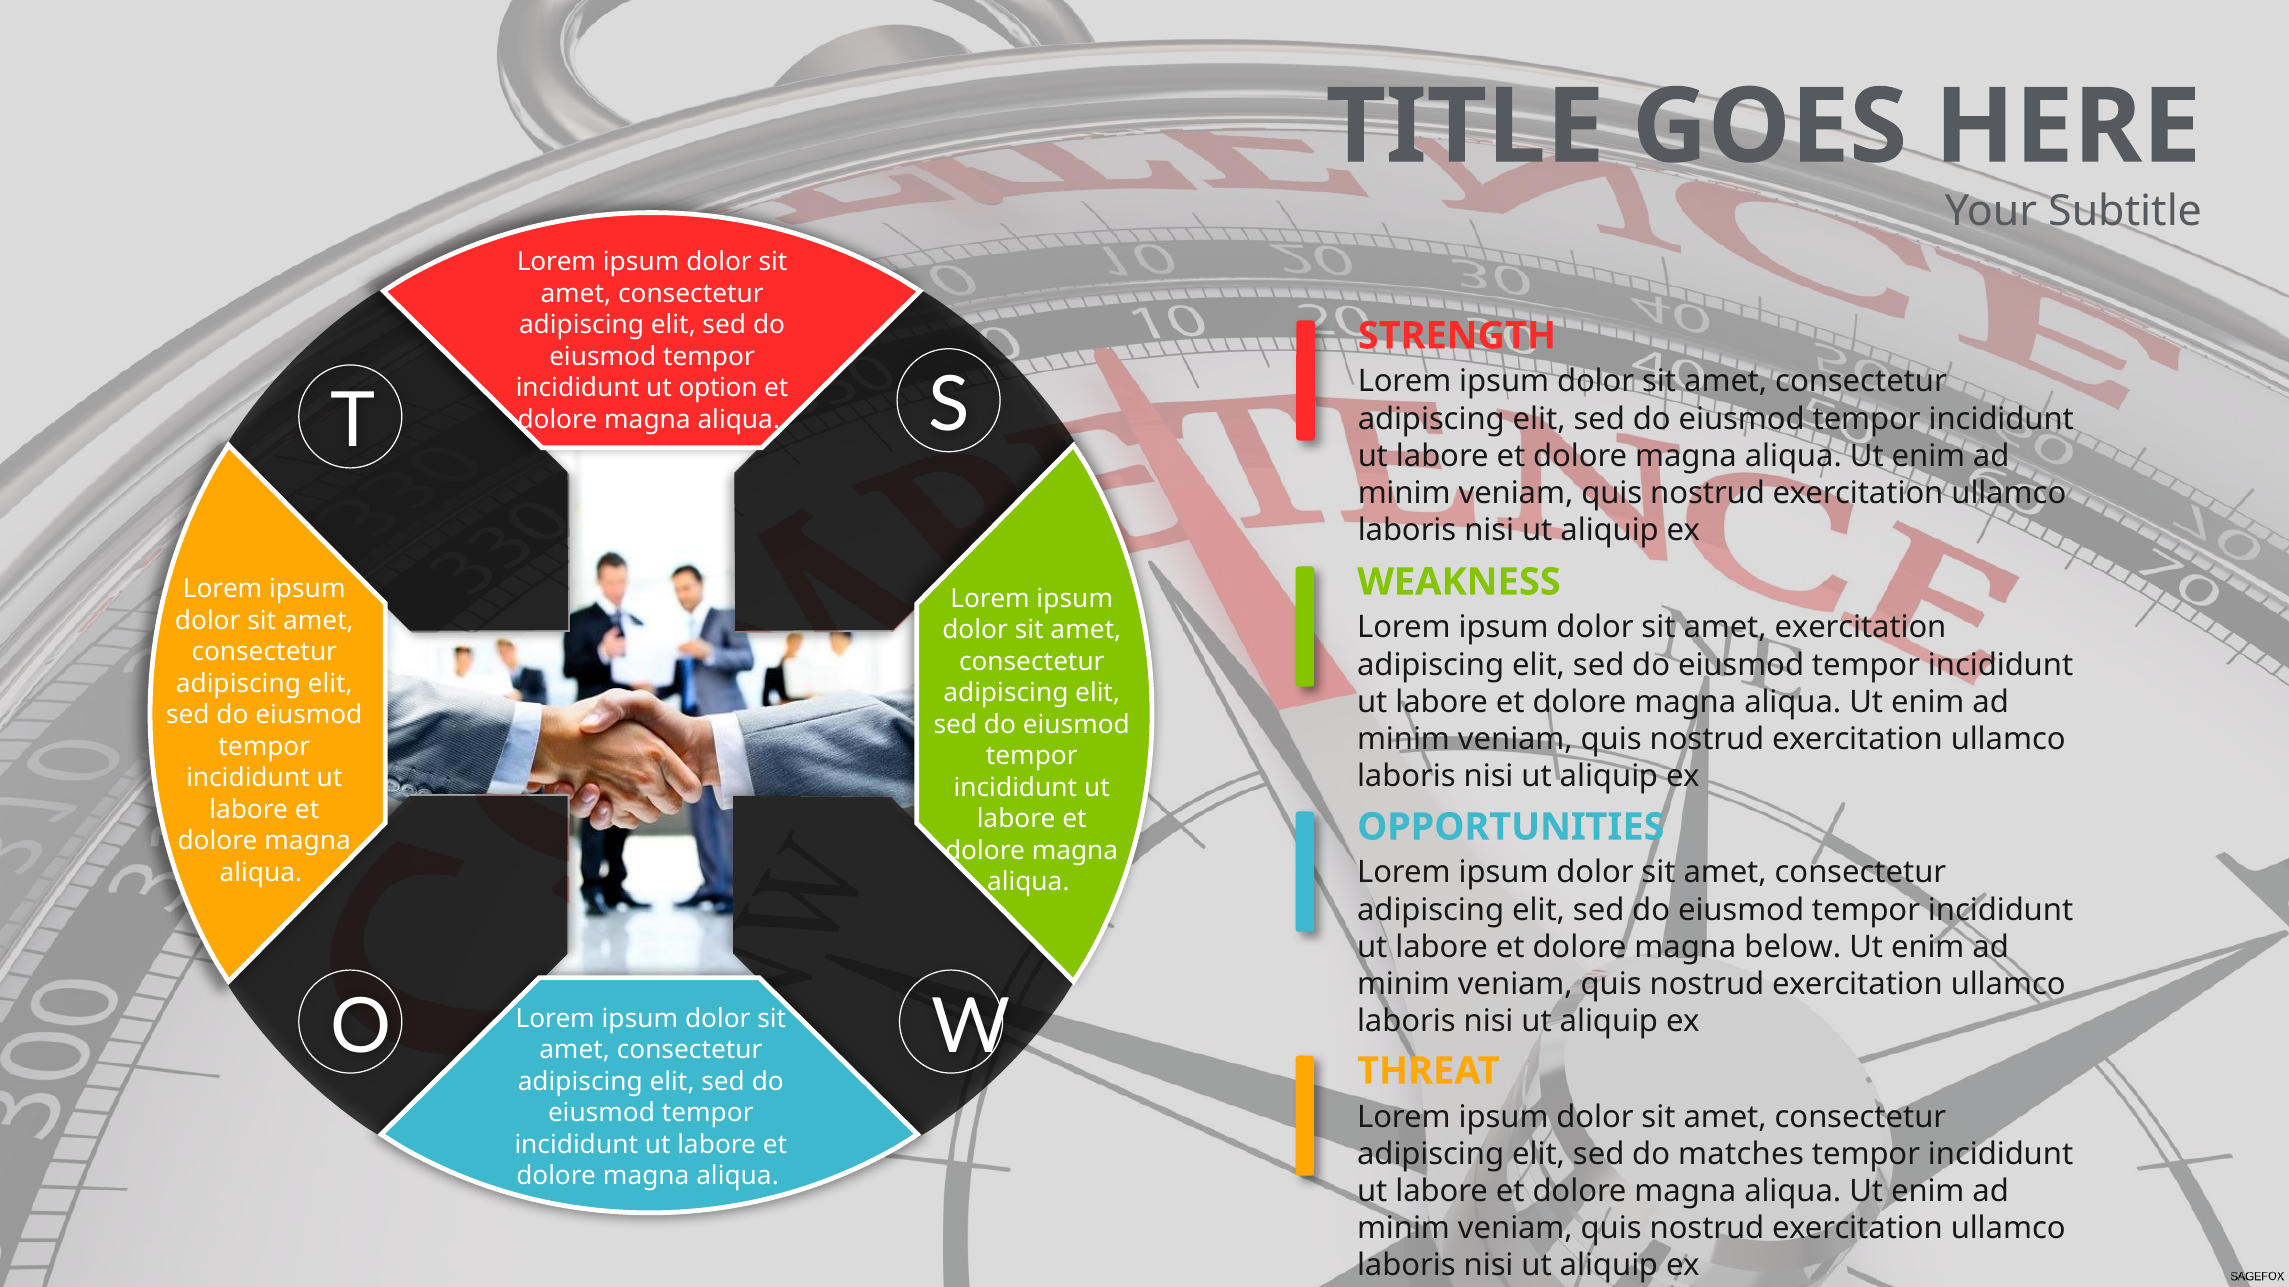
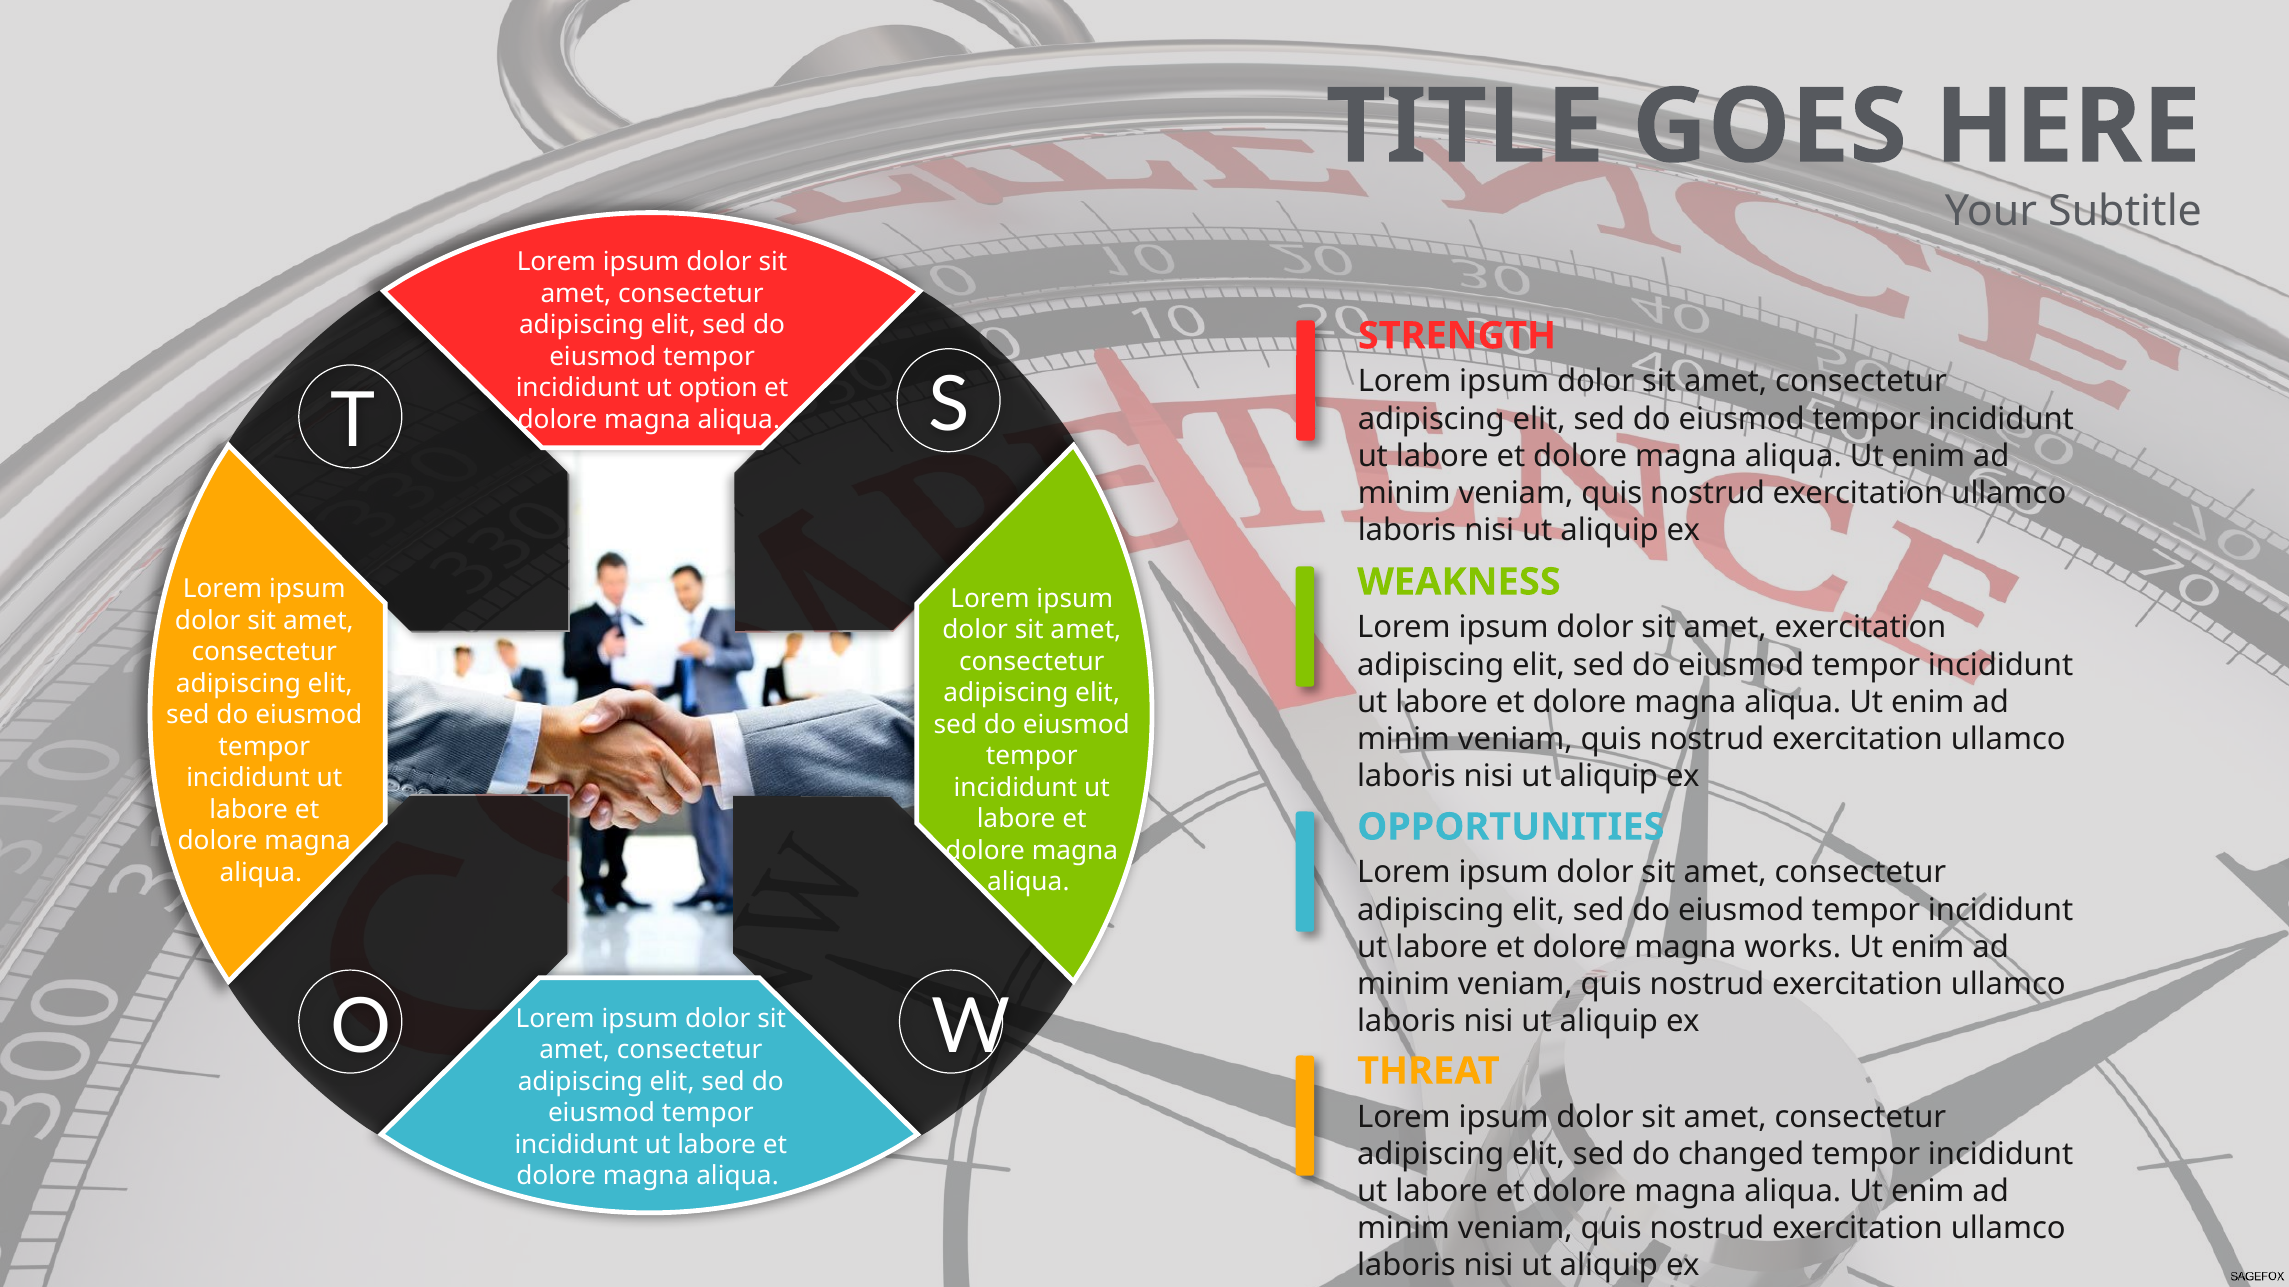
below: below -> works
matches: matches -> changed
